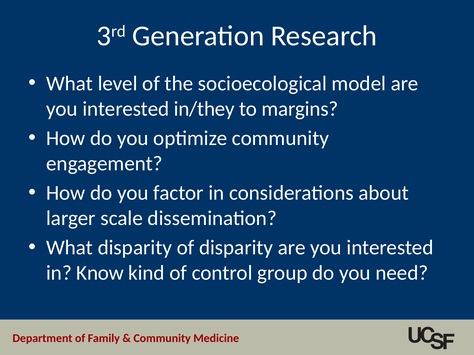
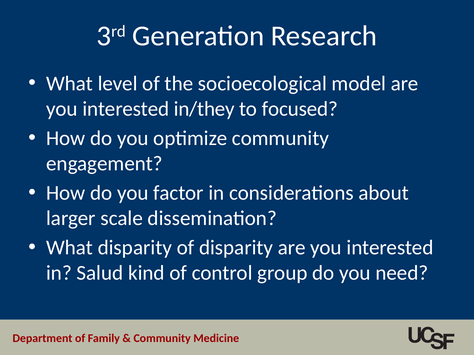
margins: margins -> focused
Know: Know -> Salud
